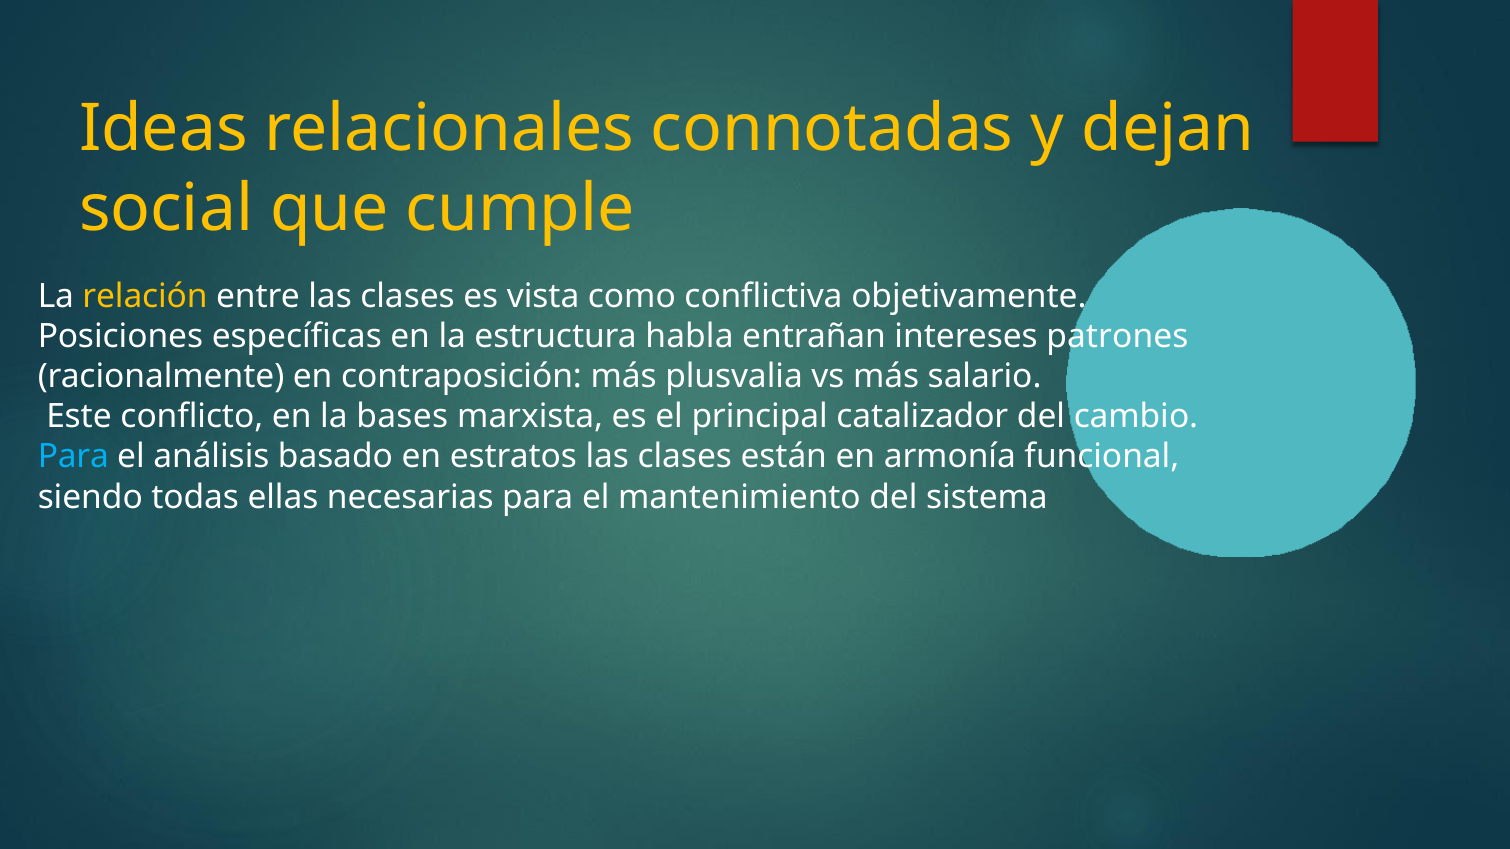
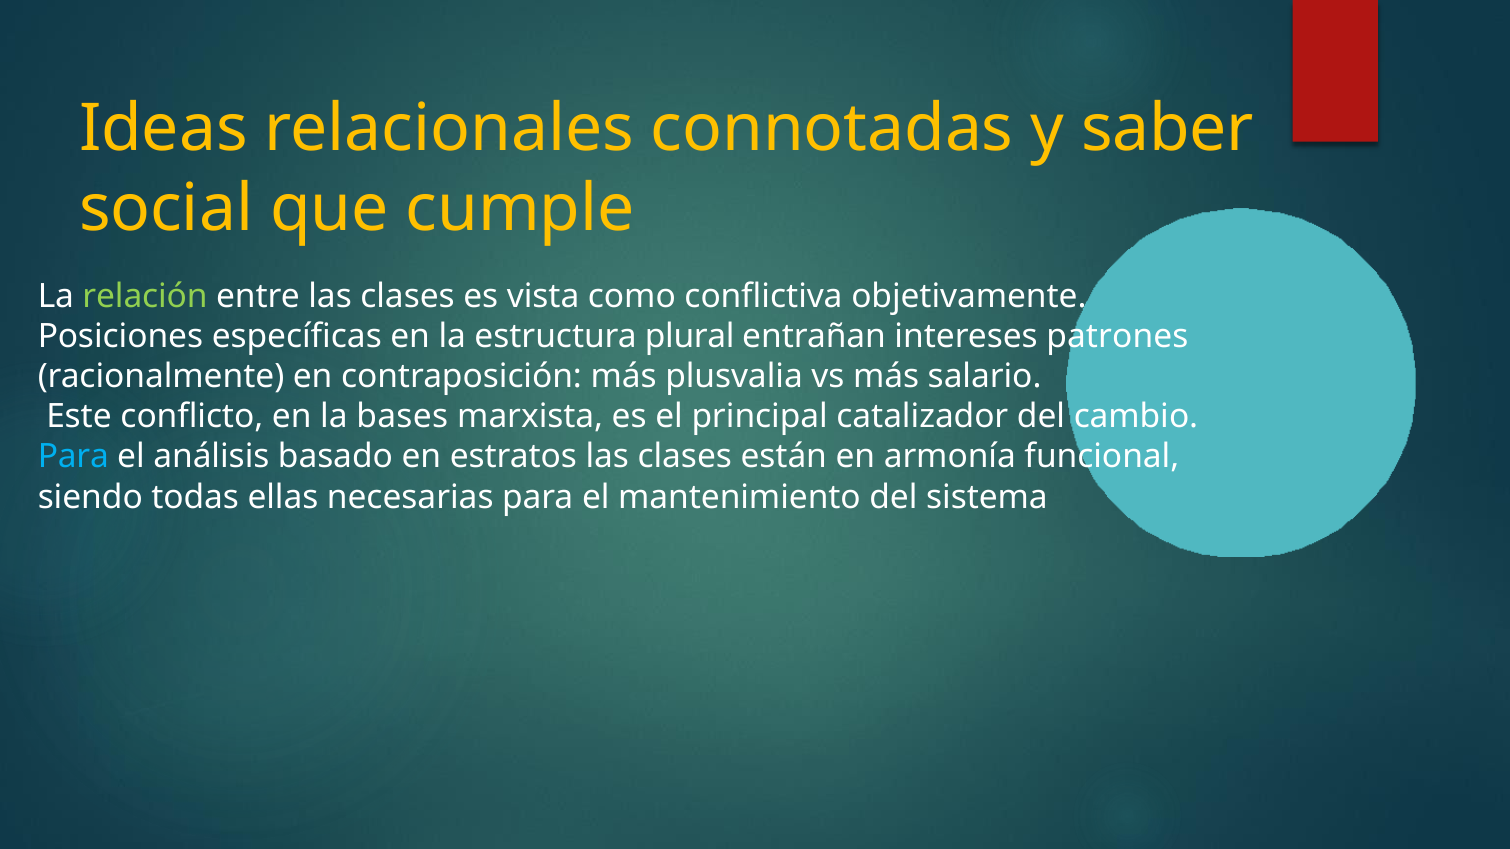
dejan: dejan -> saber
relación colour: yellow -> light green
habla: habla -> plural
